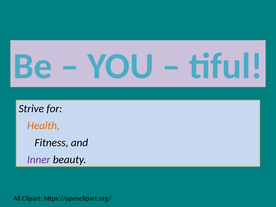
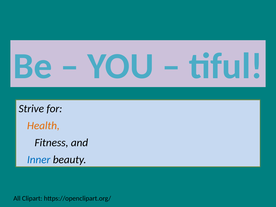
Inner colour: purple -> blue
